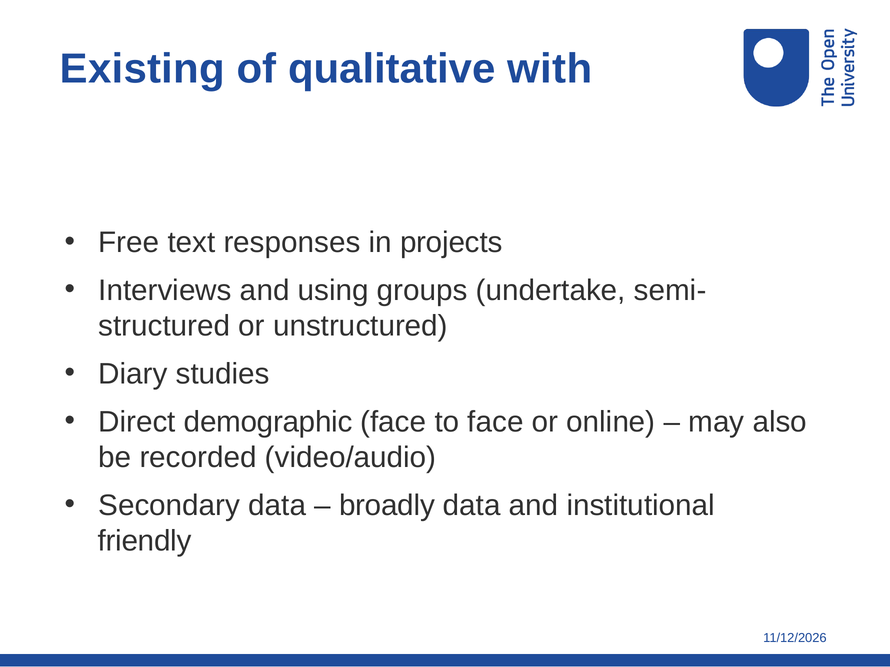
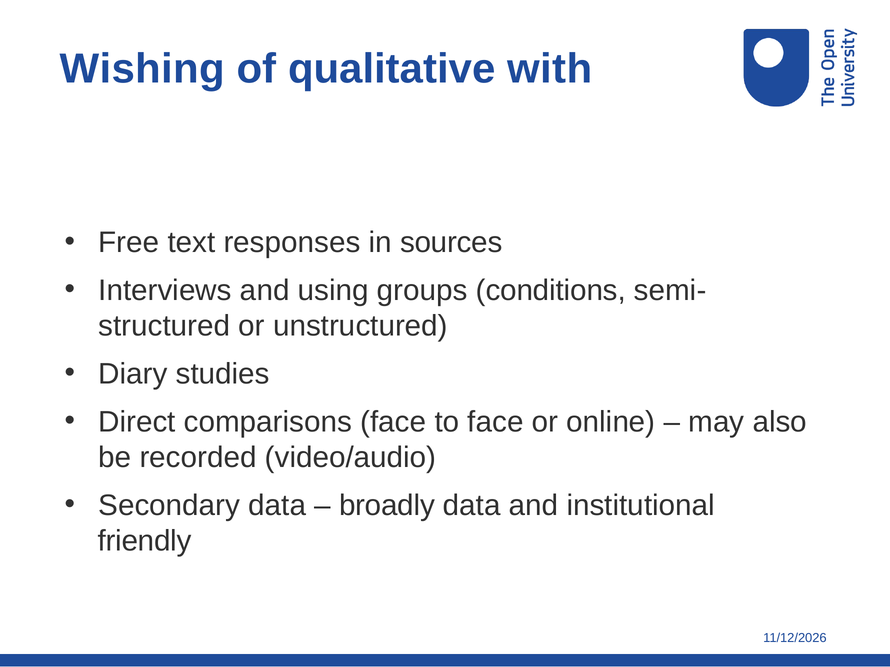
Existing: Existing -> Wishing
projects: projects -> sources
undertake: undertake -> conditions
demographic: demographic -> comparisons
